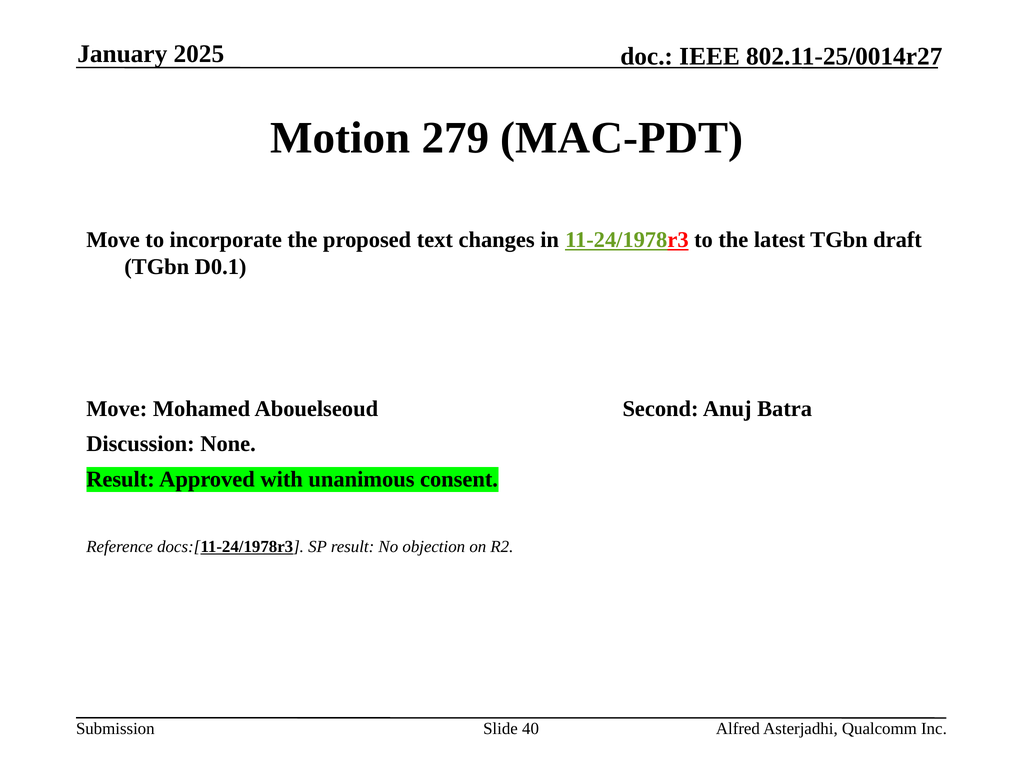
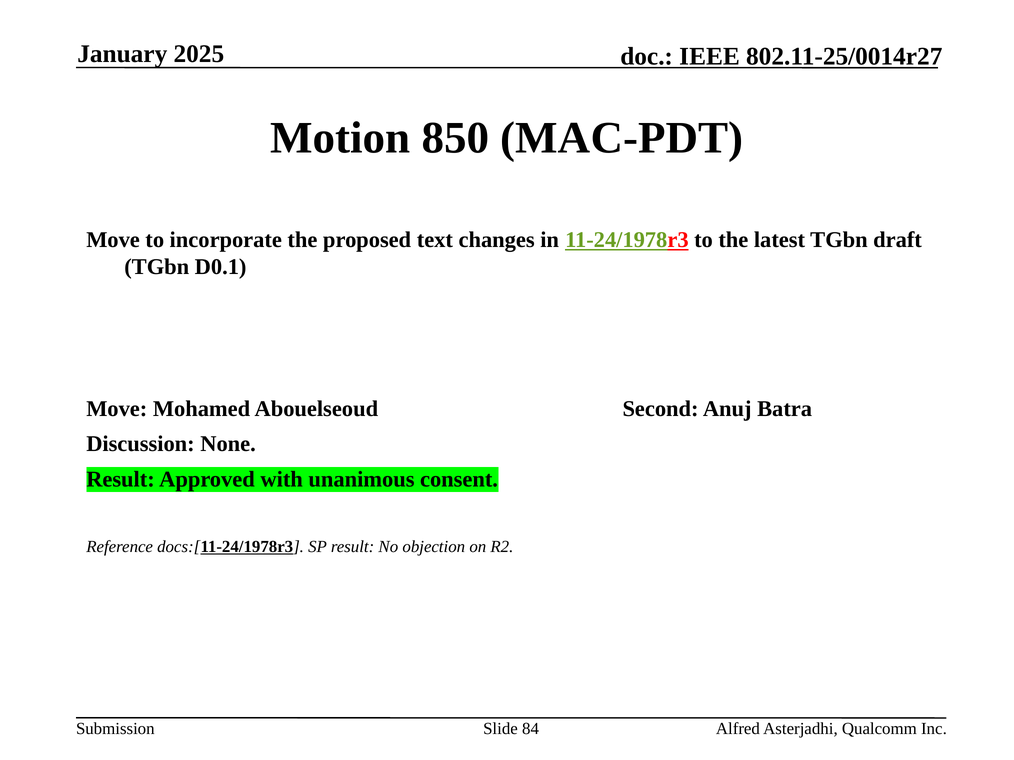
279: 279 -> 850
40: 40 -> 84
